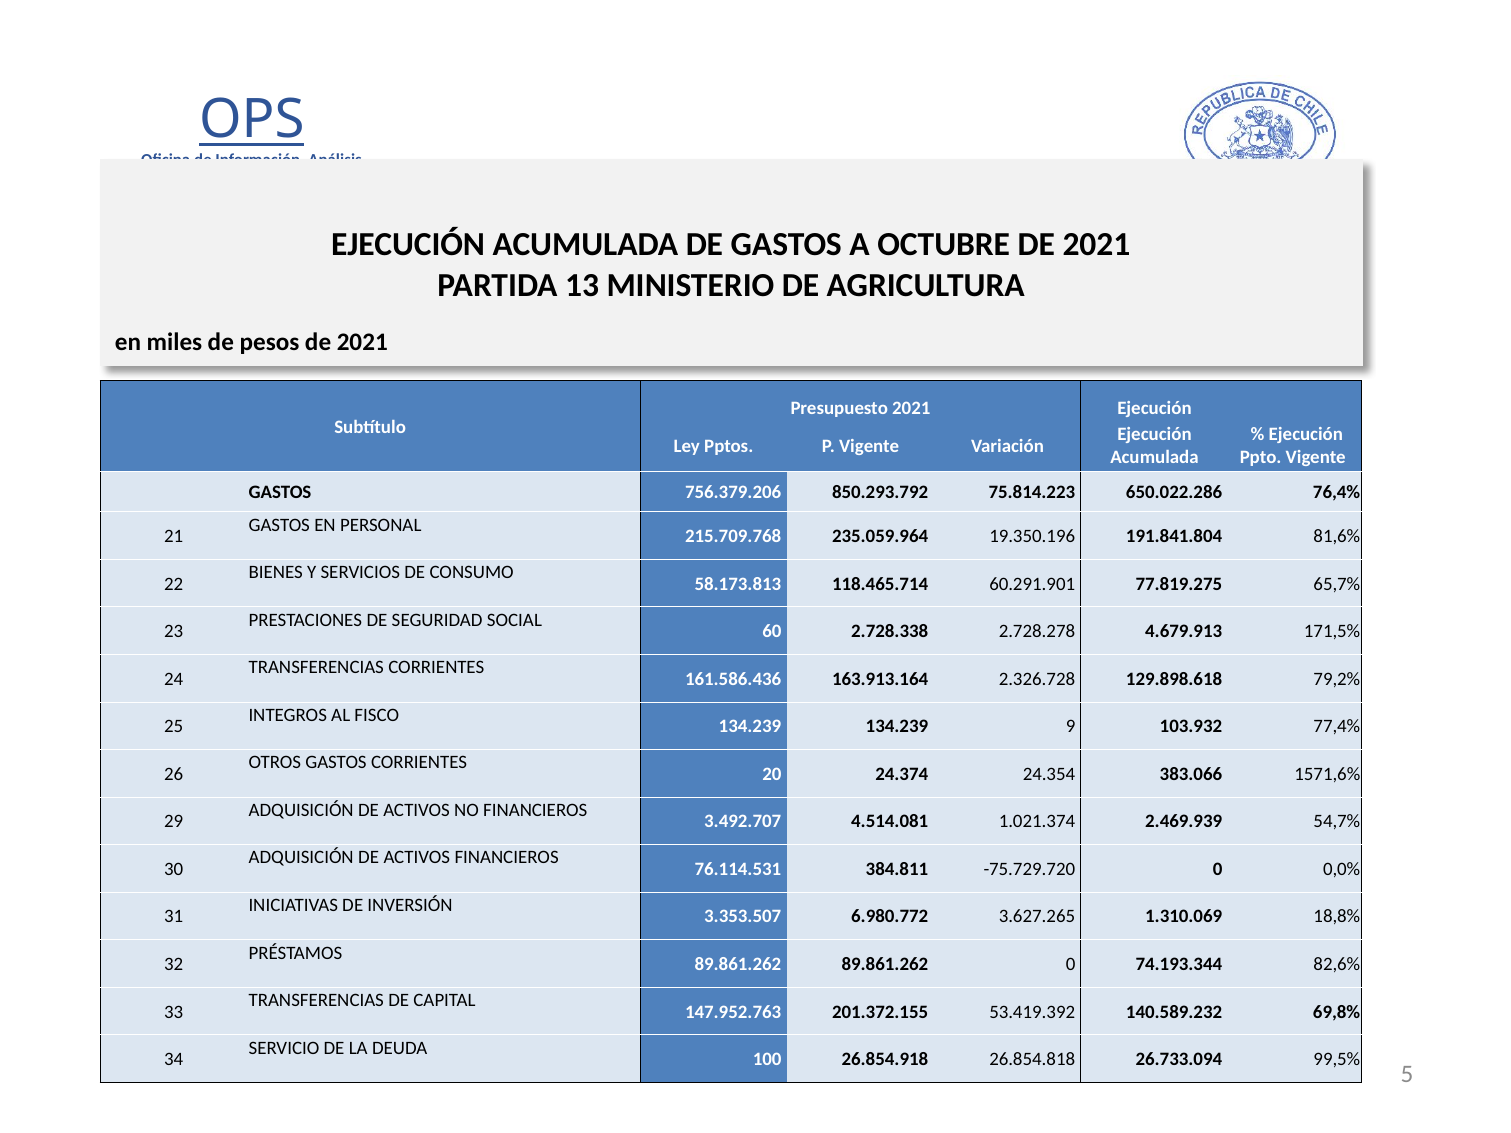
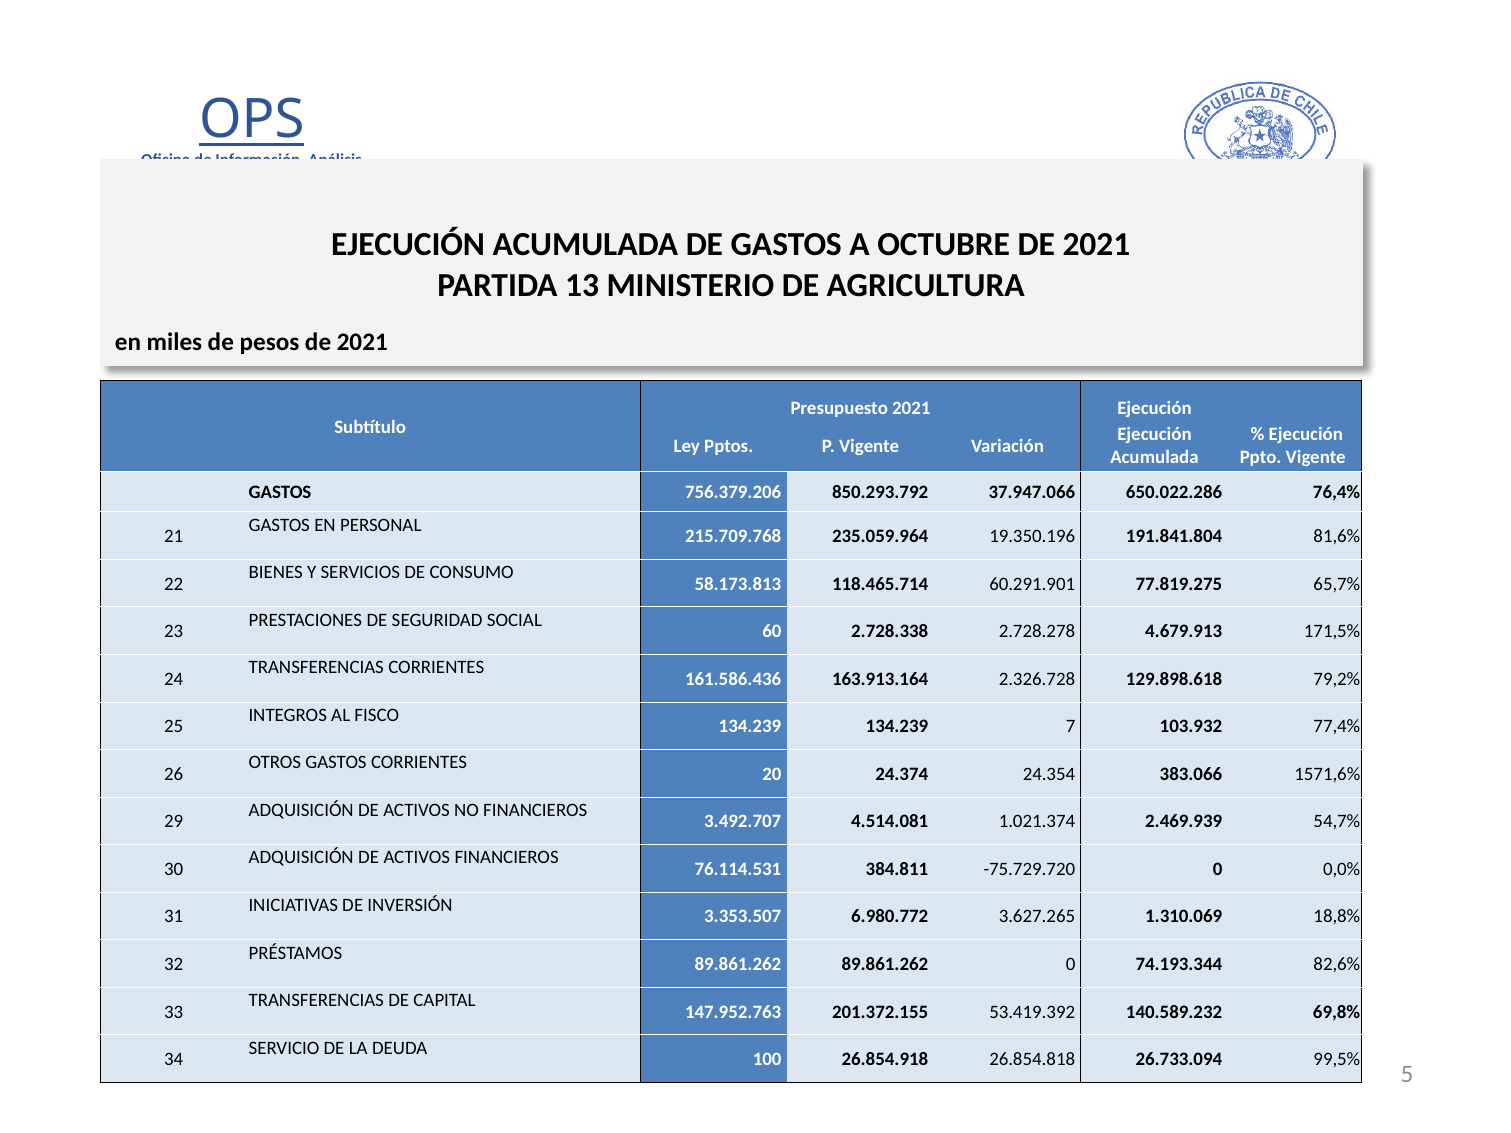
75.814.223: 75.814.223 -> 37.947.066
9: 9 -> 7
